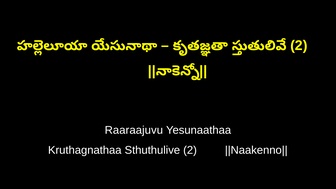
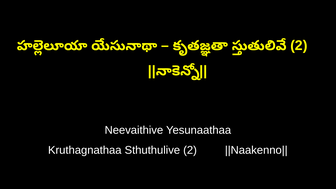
Raaraajuvu: Raaraajuvu -> Neevaithive
